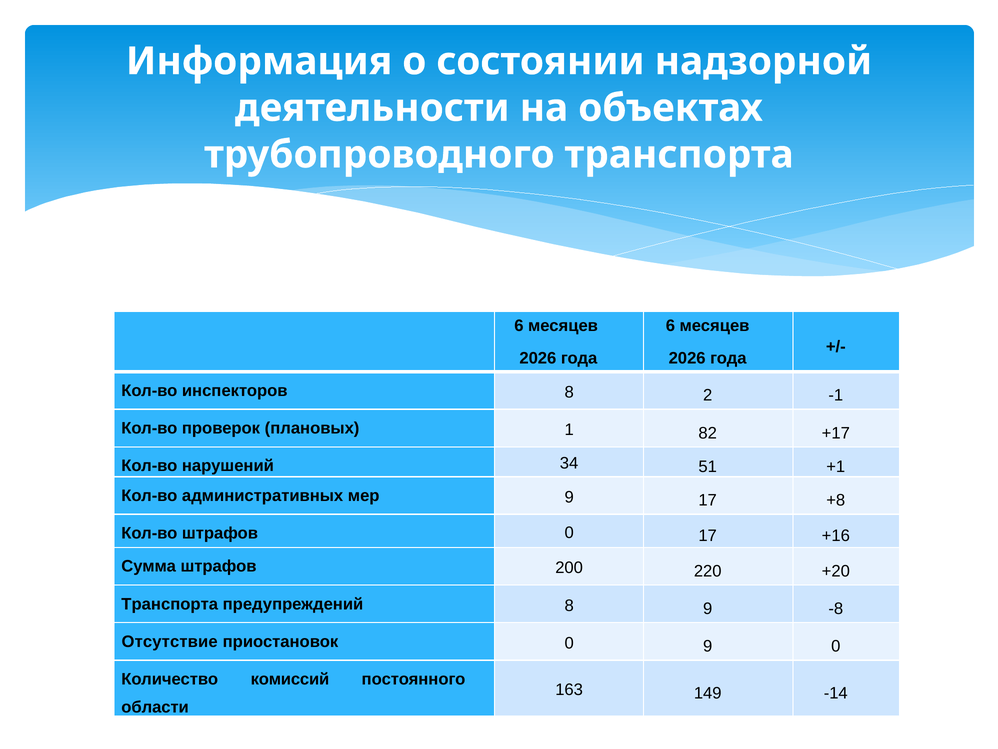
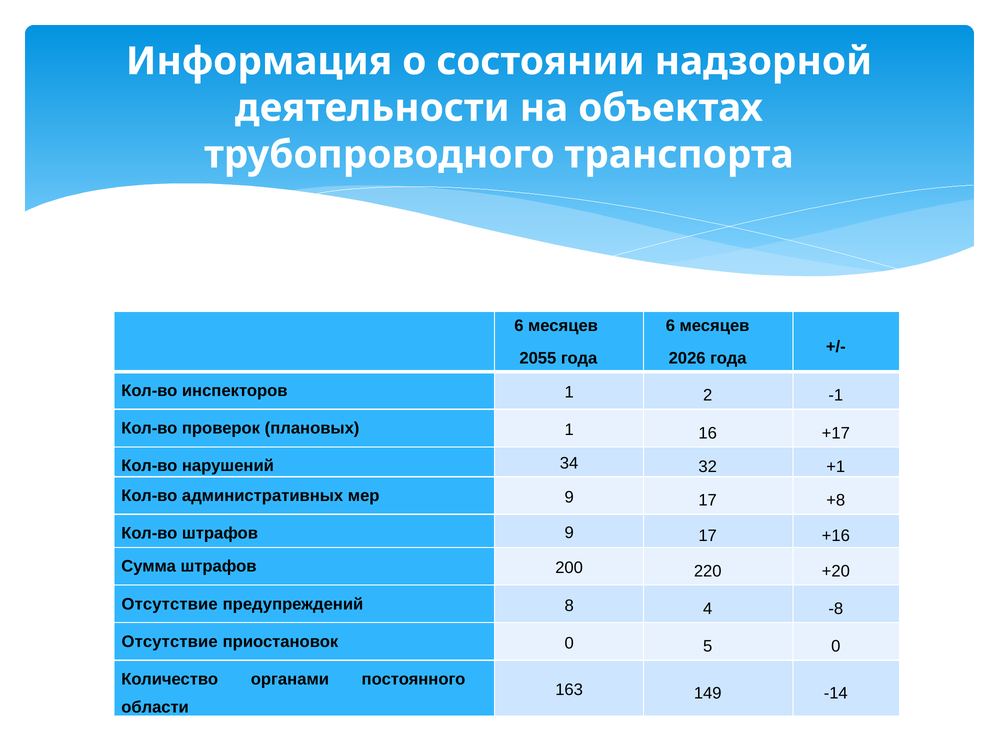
2026 at (538, 358): 2026 -> 2055
инспекторов 8: 8 -> 1
82: 82 -> 16
51: 51 -> 32
штрафов 0: 0 -> 9
Транспорта at (170, 604): Транспорта -> Отсутствие
8 9: 9 -> 4
0 9: 9 -> 5
комиссий: комиссий -> органами
